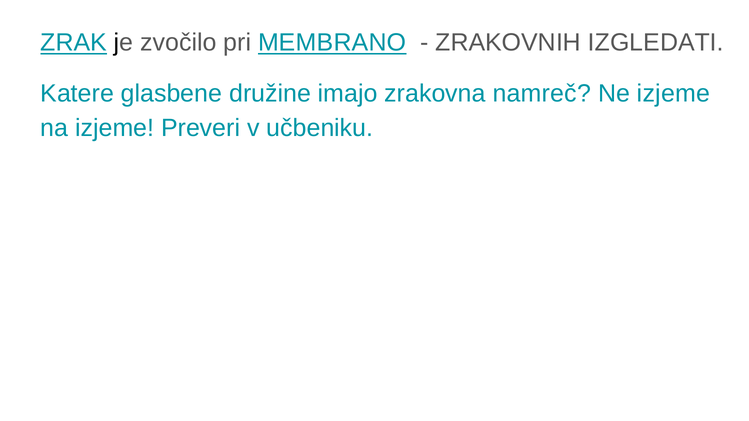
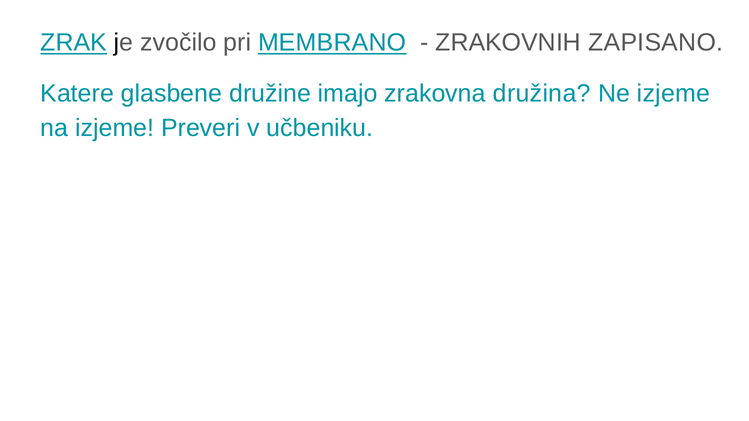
IZGLEDATI: IZGLEDATI -> ZAPISANO
namreč: namreč -> družina
